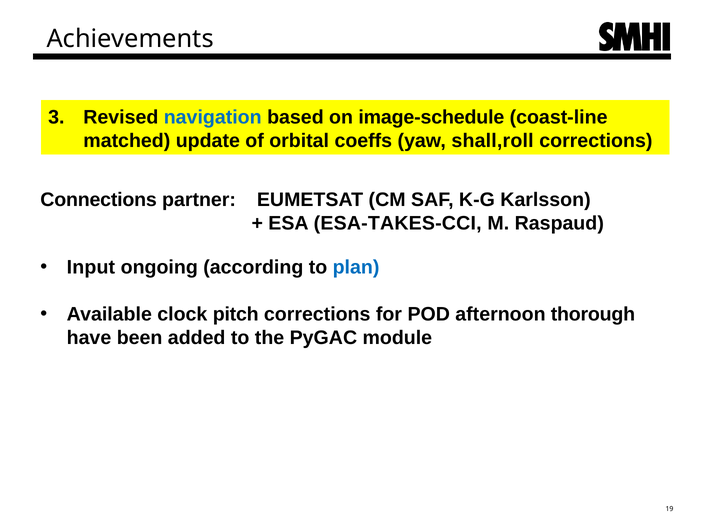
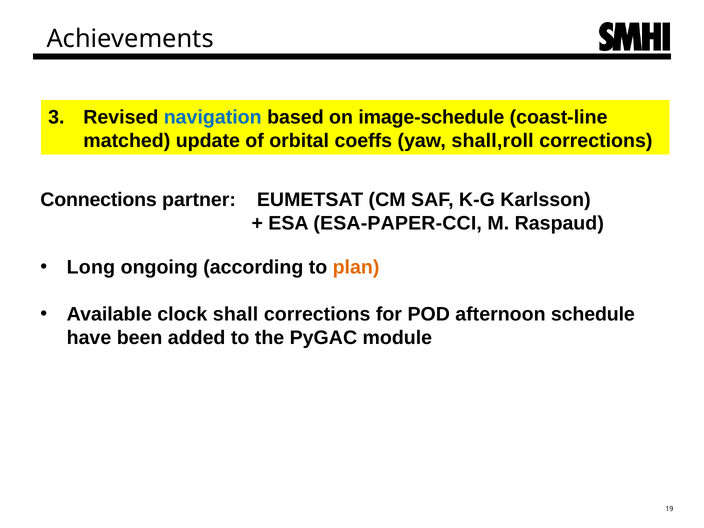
ESA-TAKES-CCI: ESA-TAKES-CCI -> ESA-PAPER-CCI
Input: Input -> Long
plan colour: blue -> orange
pitch: pitch -> shall
thorough: thorough -> schedule
